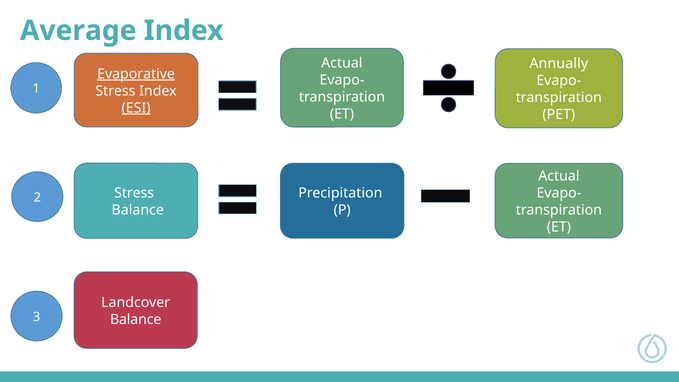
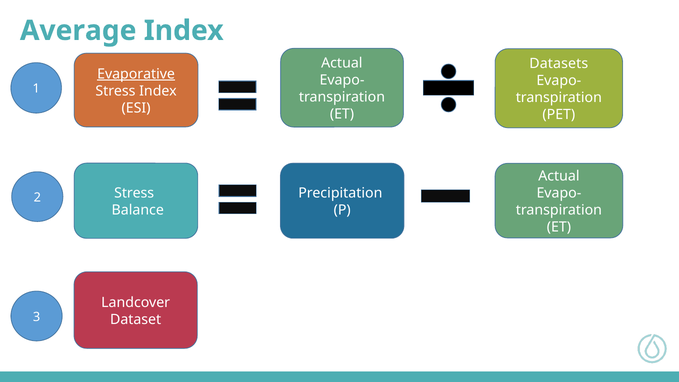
Annually: Annually -> Datasets
ESI underline: present -> none
Balance at (136, 320): Balance -> Dataset
